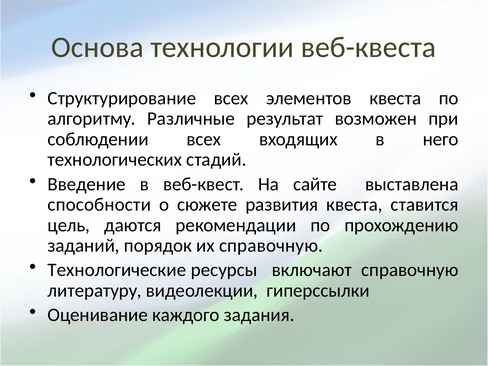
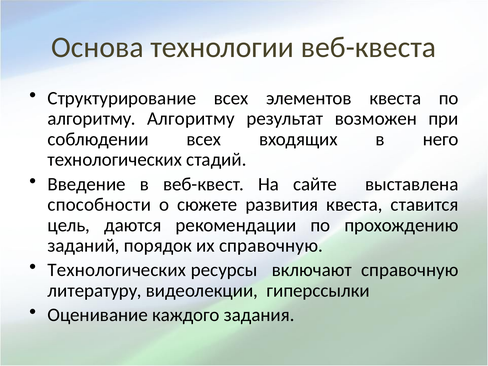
алгоритму Различные: Различные -> Алгоритму
Технологические at (117, 270): Технологические -> Технологических
